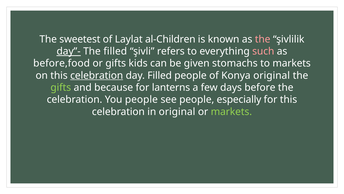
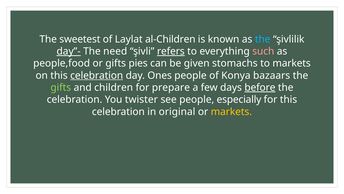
the at (263, 39) colour: pink -> light blue
The filled: filled -> need
refers underline: none -> present
before,food: before,food -> people,food
kids: kids -> pies
day Filled: Filled -> Ones
Konya original: original -> bazaars
because: because -> children
lanterns: lanterns -> prepare
before underline: none -> present
You people: people -> twister
markets at (231, 111) colour: light green -> yellow
